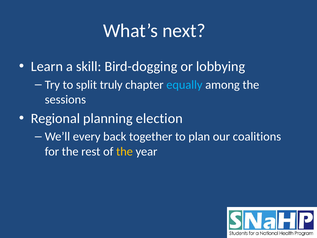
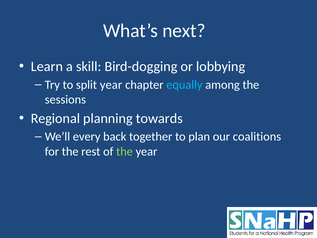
split truly: truly -> year
election: election -> towards
the at (125, 151) colour: yellow -> light green
